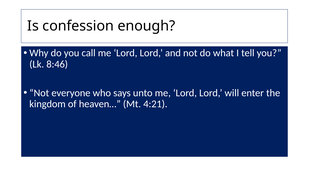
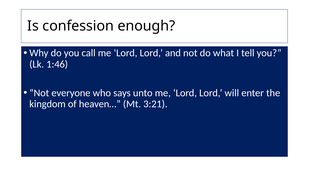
8:46: 8:46 -> 1:46
4:21: 4:21 -> 3:21
